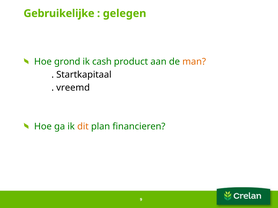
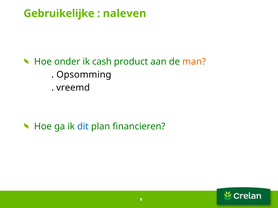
gelegen: gelegen -> naleven
grond: grond -> onder
Startkapitaal: Startkapitaal -> Opsomming
dit colour: orange -> blue
